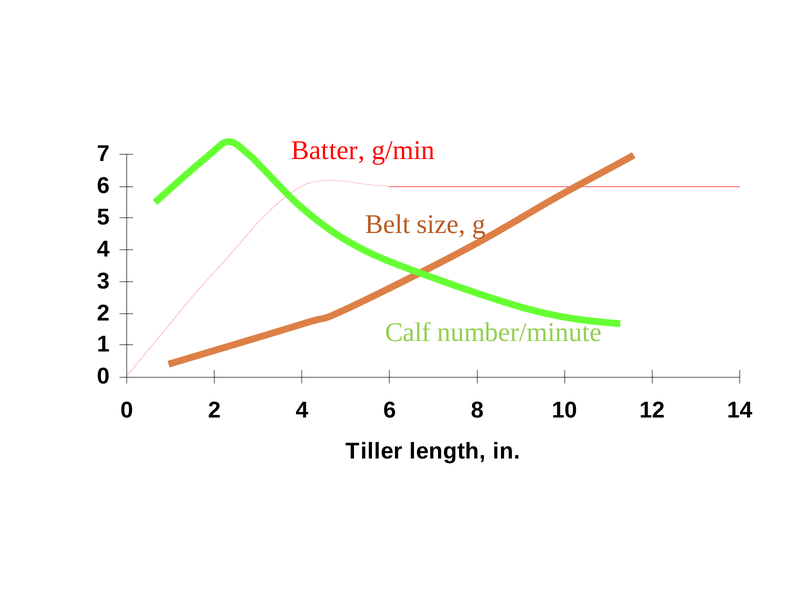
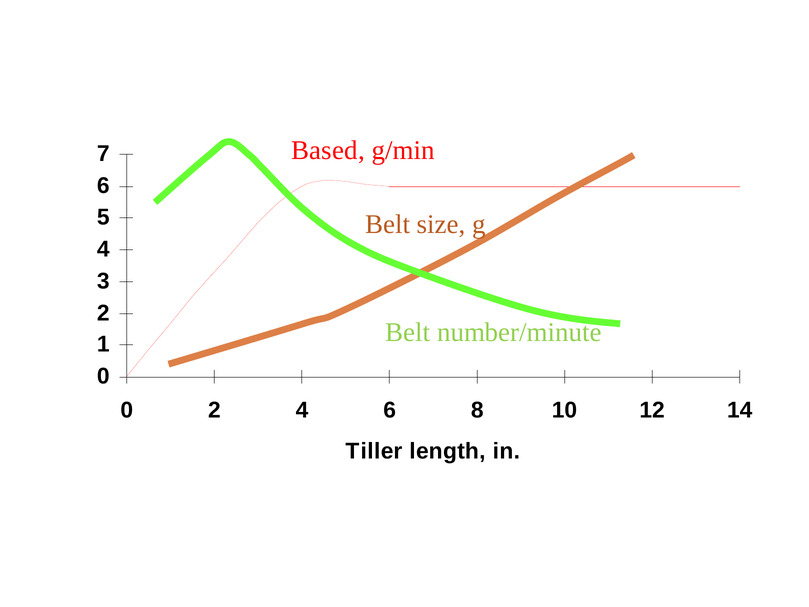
Batter: Batter -> Based
Calf at (408, 332): Calf -> Belt
